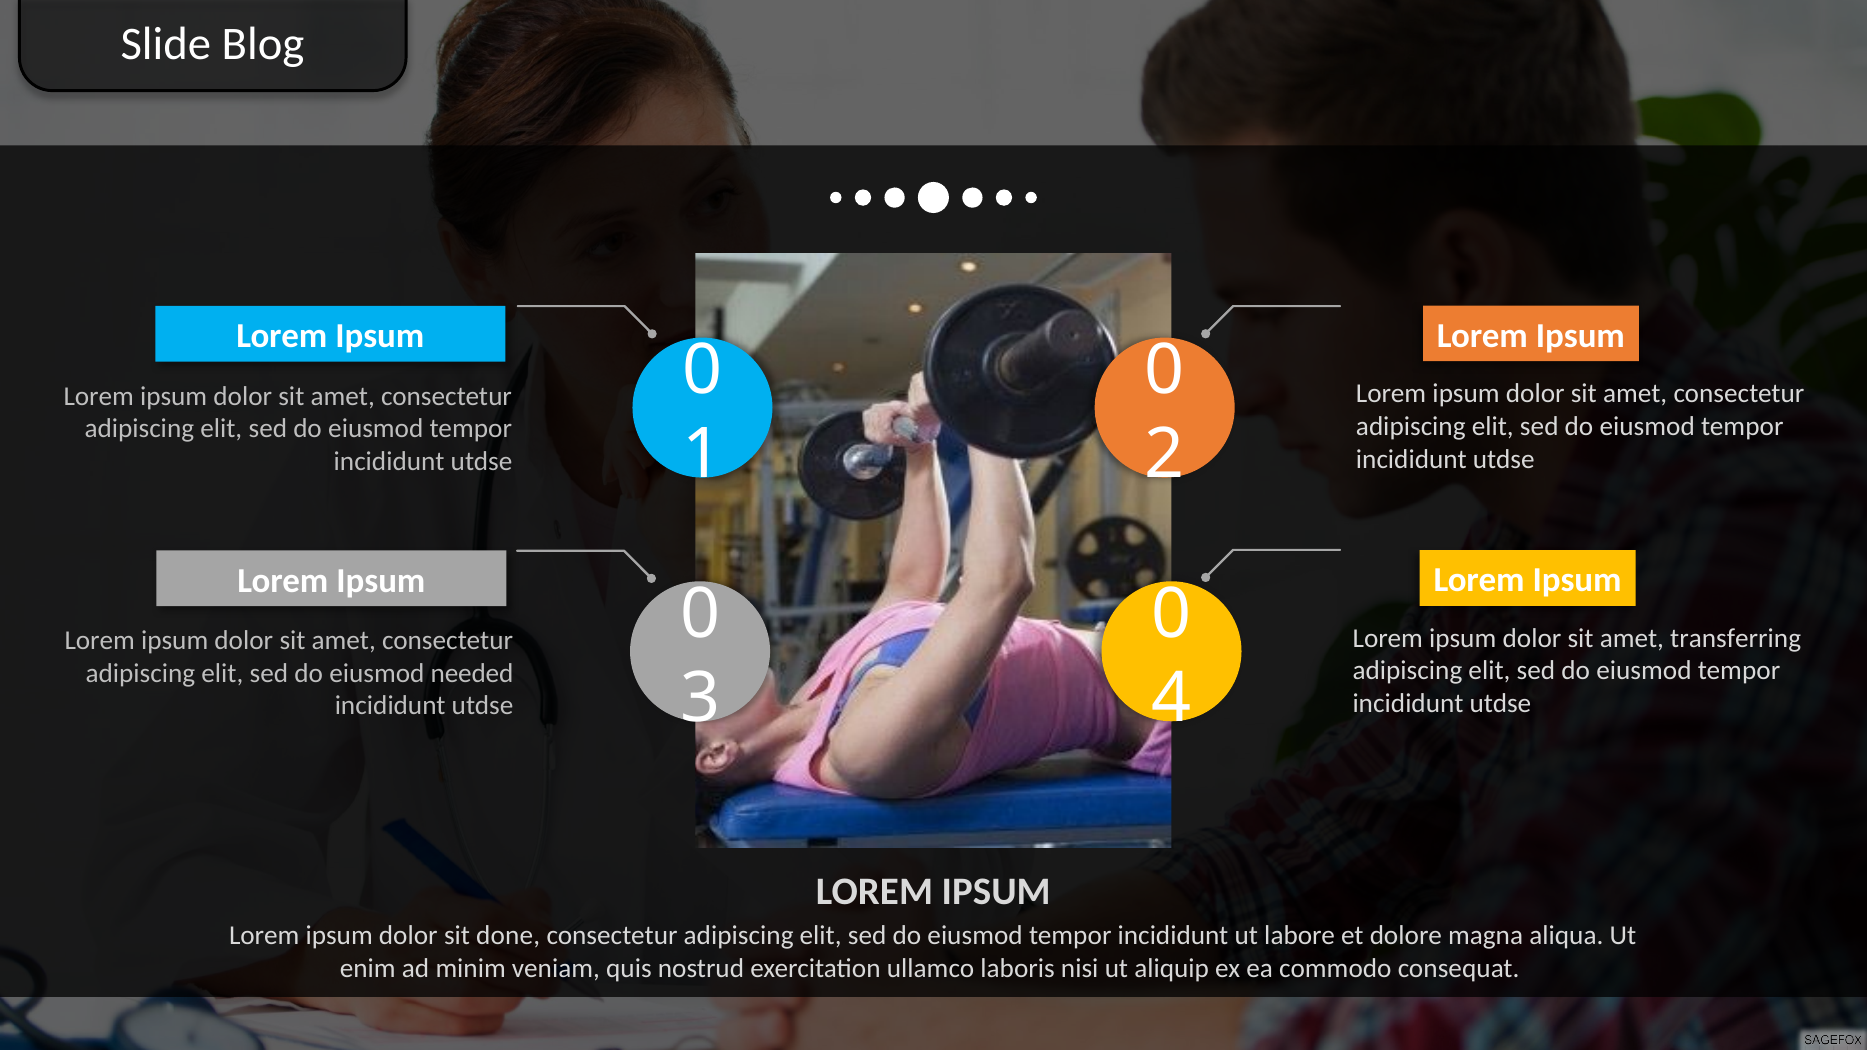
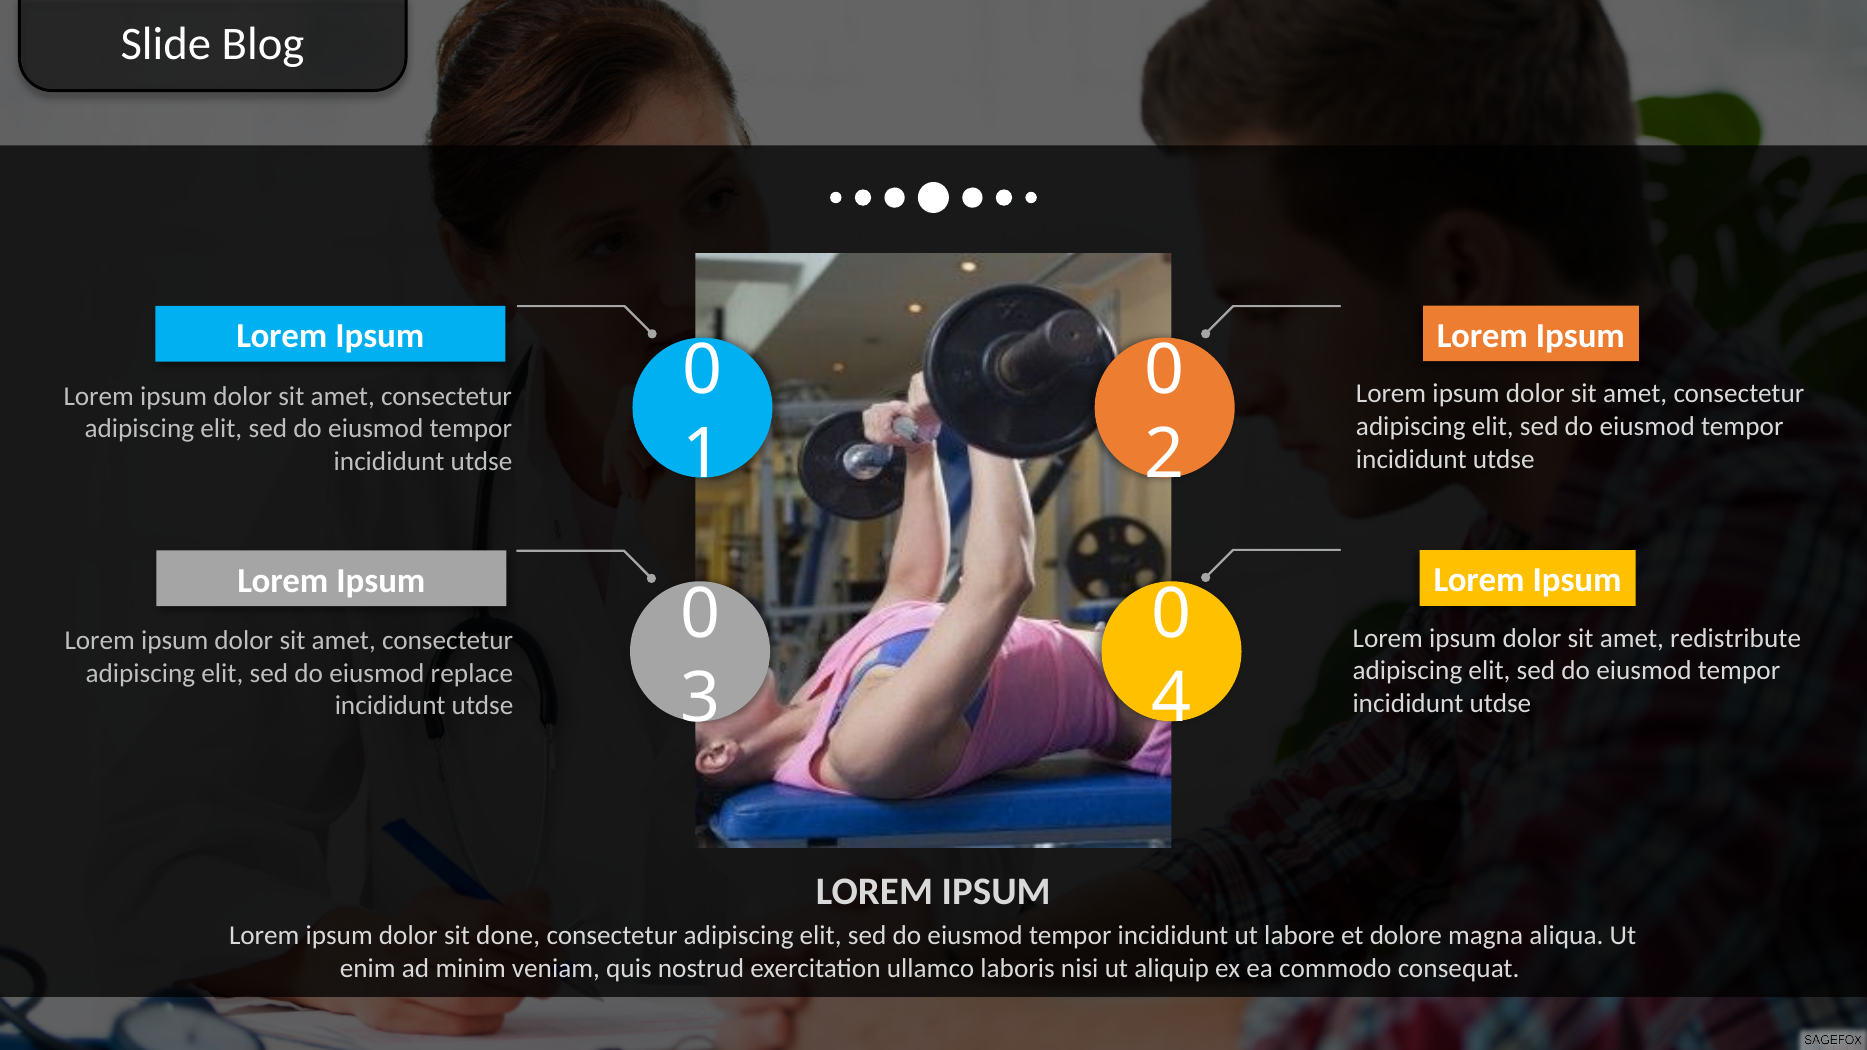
transferring: transferring -> redistribute
needed: needed -> replace
